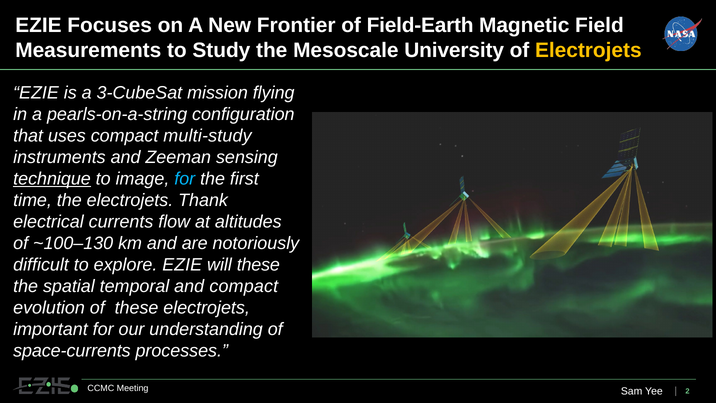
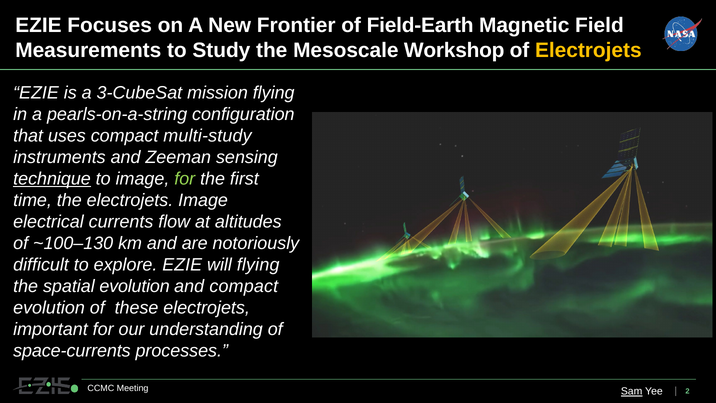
University: University -> Workshop
for at (185, 179) colour: light blue -> light green
electrojets Thank: Thank -> Image
will these: these -> flying
spatial temporal: temporal -> evolution
Sam underline: none -> present
